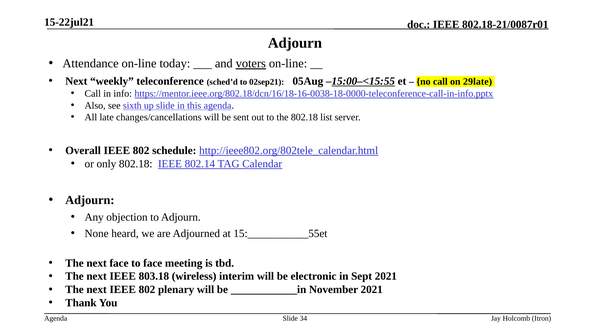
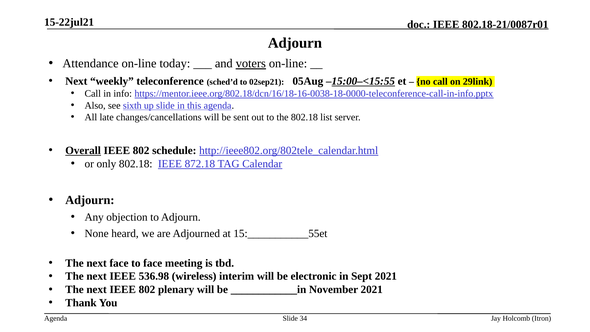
29late: 29late -> 29link
Overall underline: none -> present
802.14: 802.14 -> 872.18
803.18: 803.18 -> 536.98
